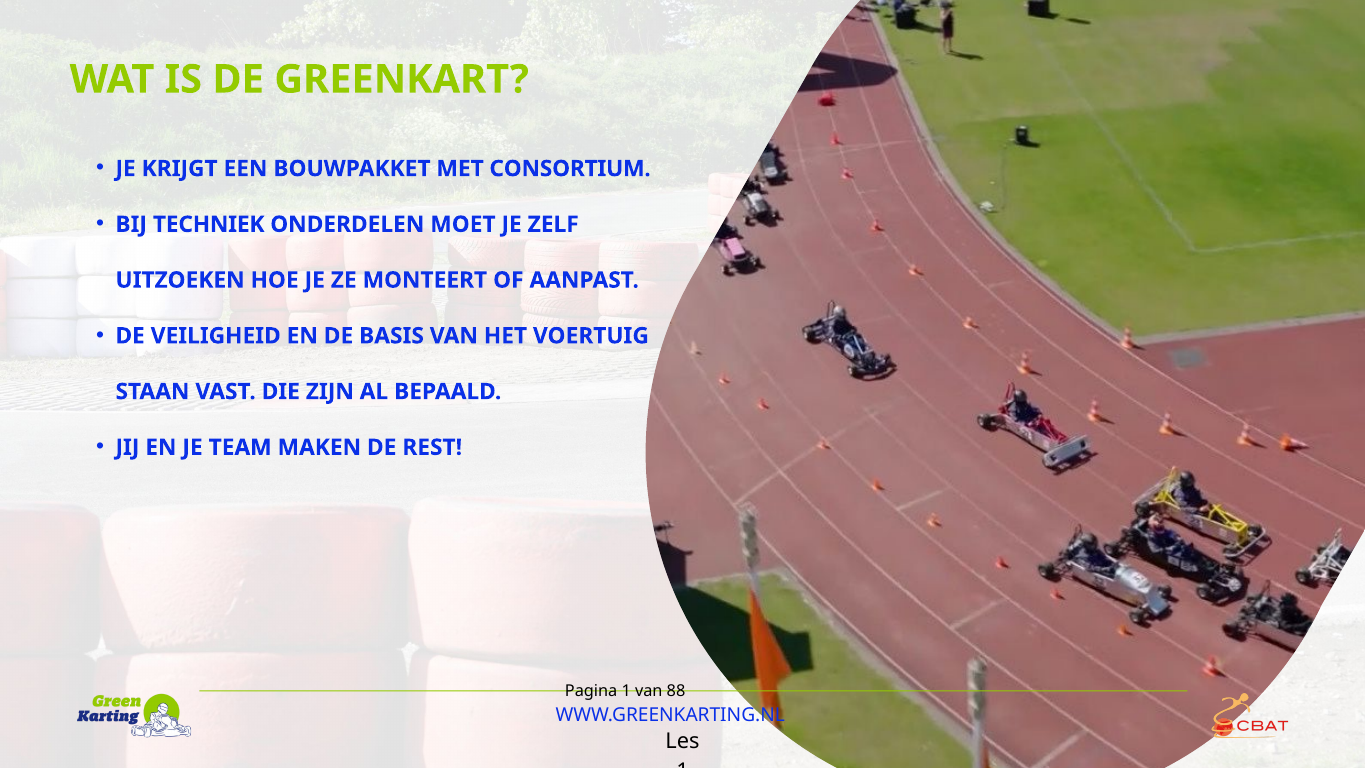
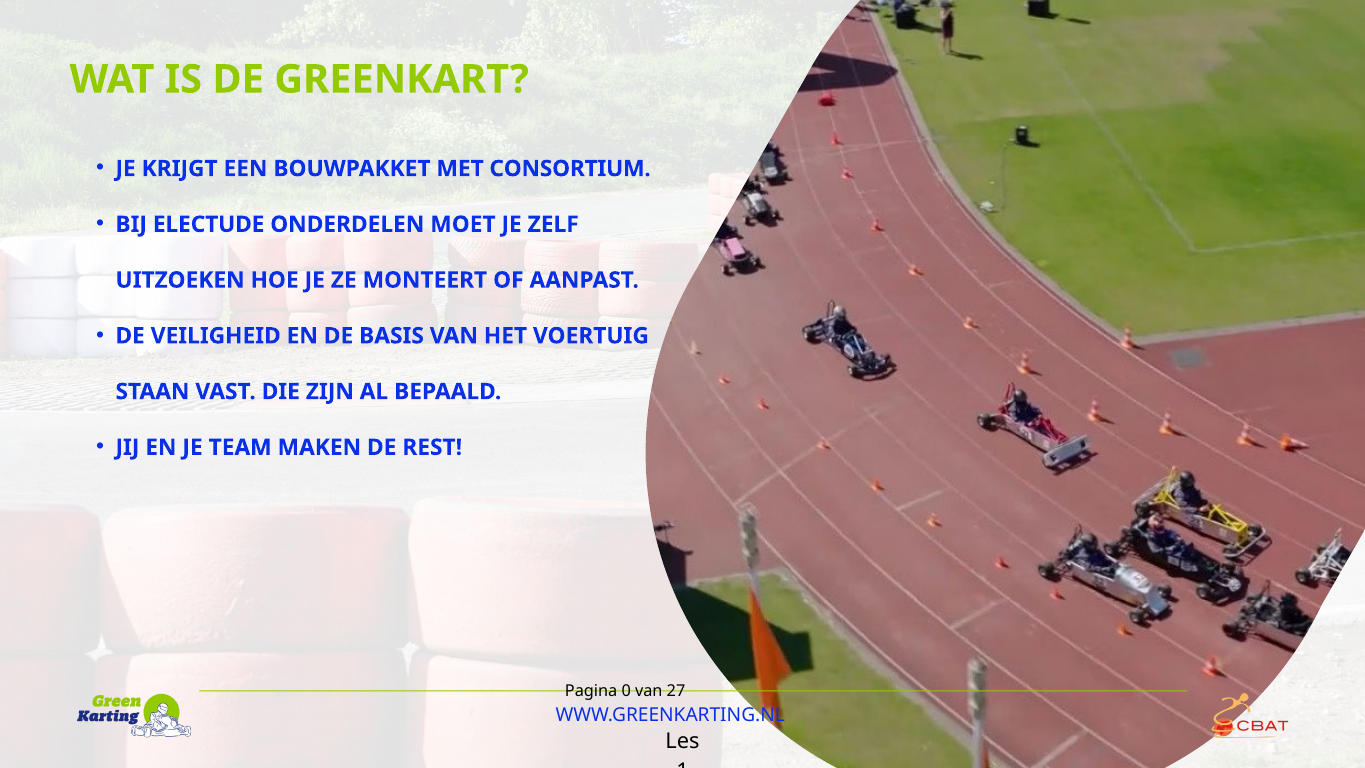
TECHNIEK: TECHNIEK -> ELECTUDE
Pagina 1: 1 -> 0
88: 88 -> 27
